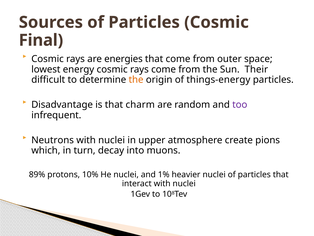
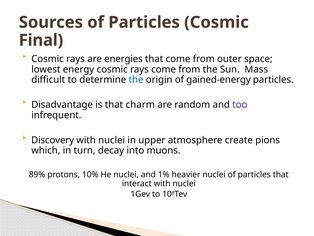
Their: Their -> Mass
the at (136, 80) colour: orange -> blue
things-energy: things-energy -> gained-energy
Neutrons: Neutrons -> Discovery
